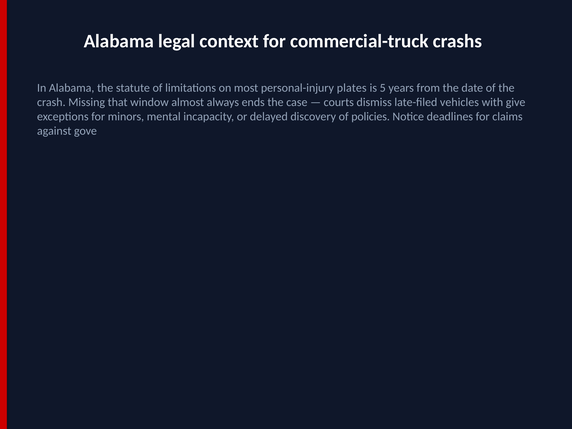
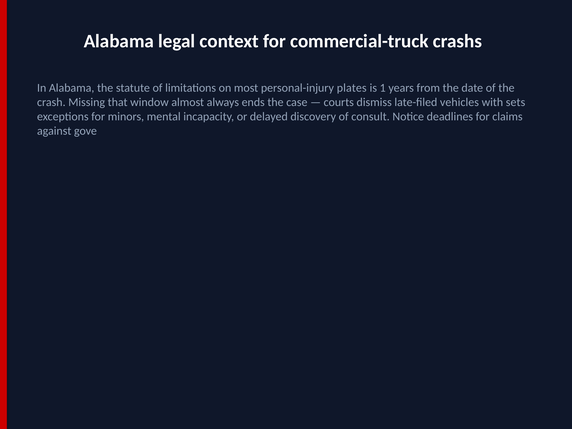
5: 5 -> 1
give: give -> sets
policies: policies -> consult
